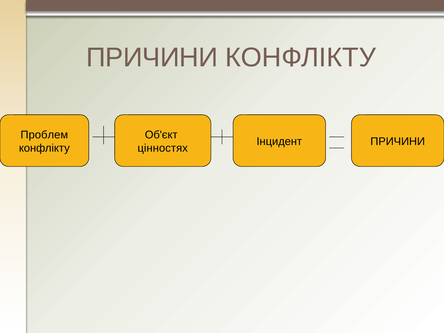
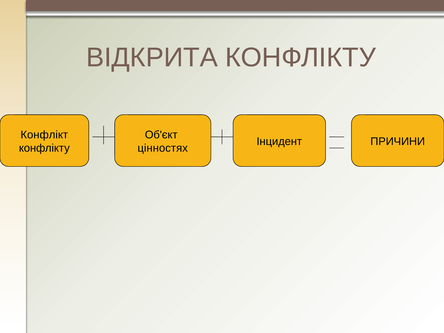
ПРИЧИНИ at (152, 57): ПРИЧИНИ -> ВІДКРИТА
Проблем: Проблем -> Конфлікт
